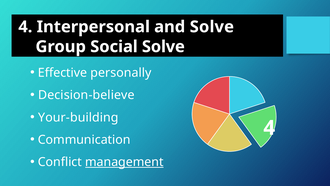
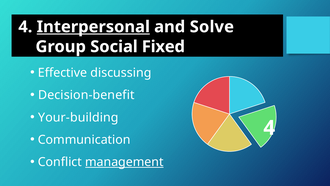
Interpersonal underline: none -> present
Social Solve: Solve -> Fixed
personally: personally -> discussing
Decision-believe: Decision-believe -> Decision-benefit
